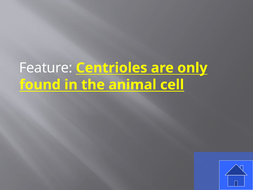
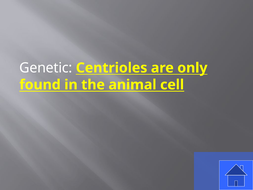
Feature: Feature -> Genetic
